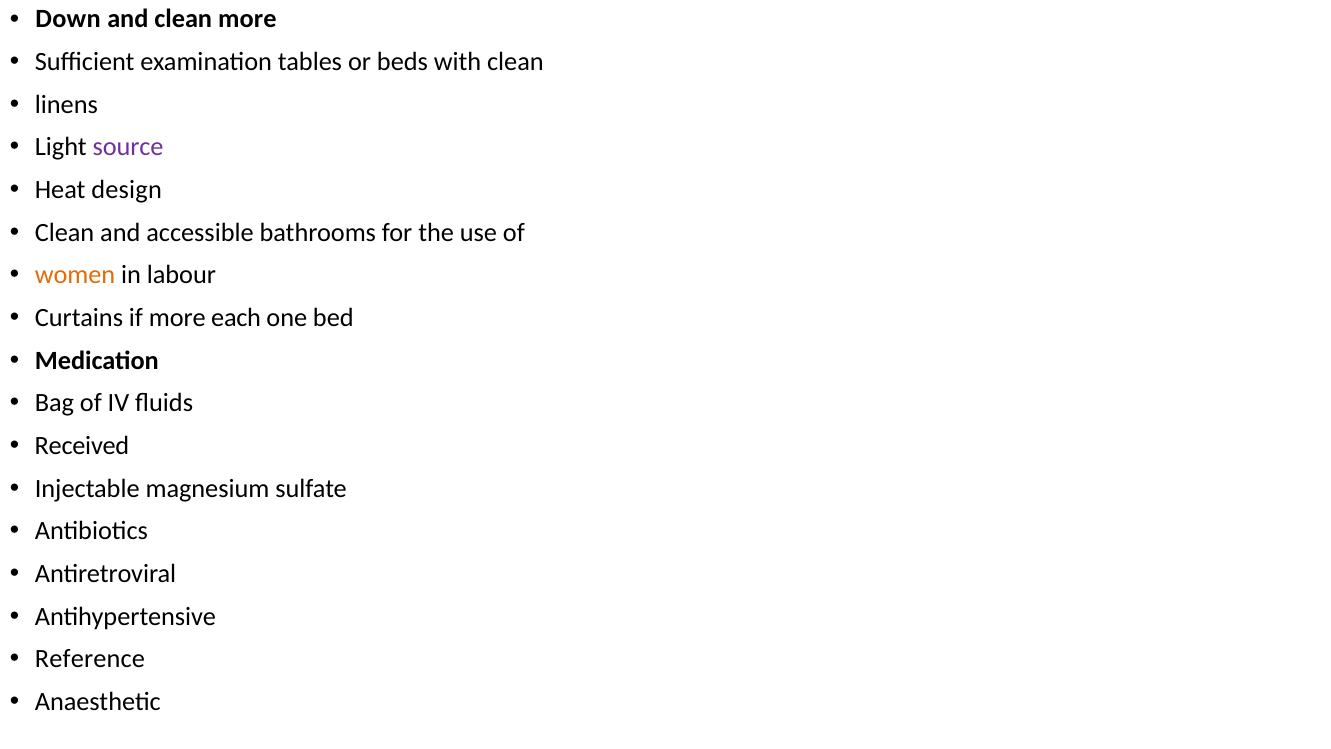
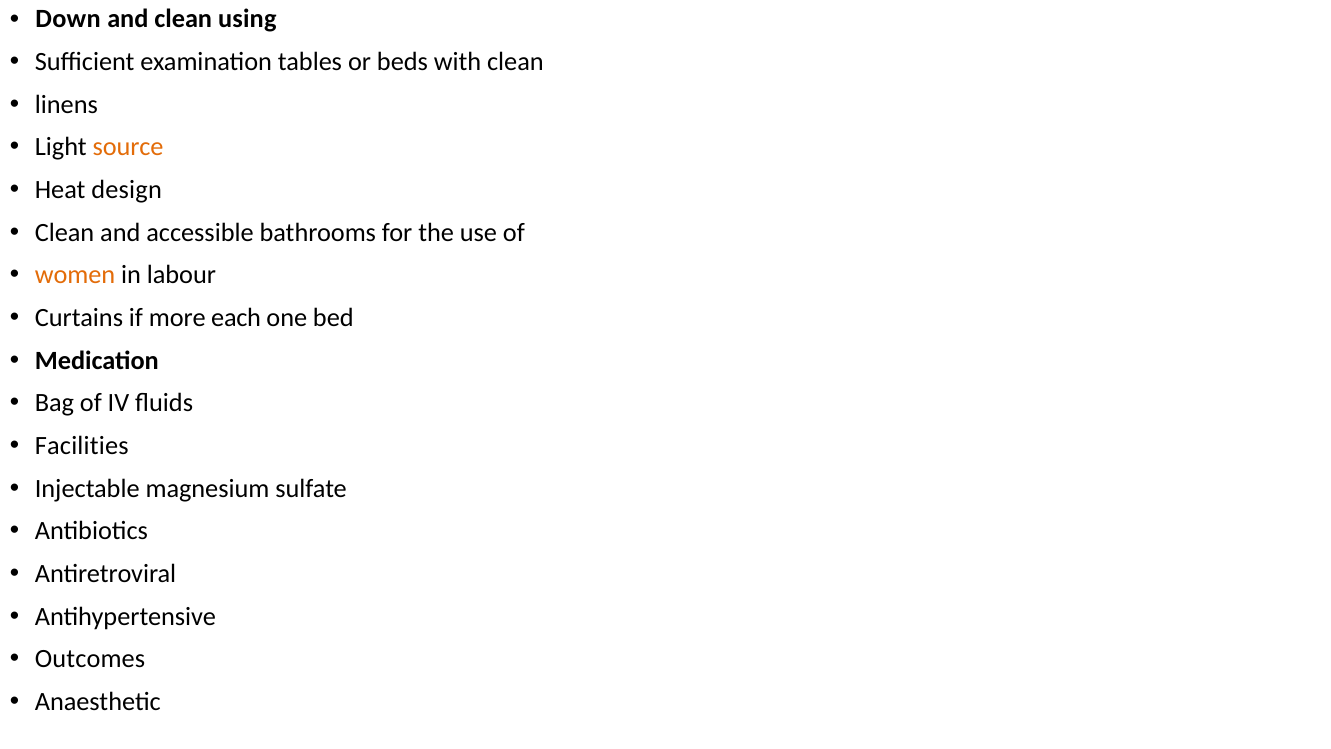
clean more: more -> using
source colour: purple -> orange
Received: Received -> Facilities
Reference: Reference -> Outcomes
